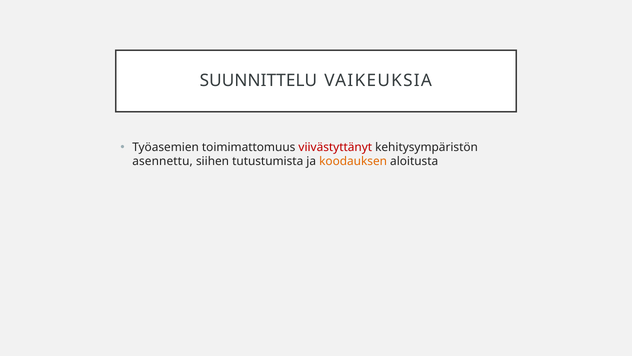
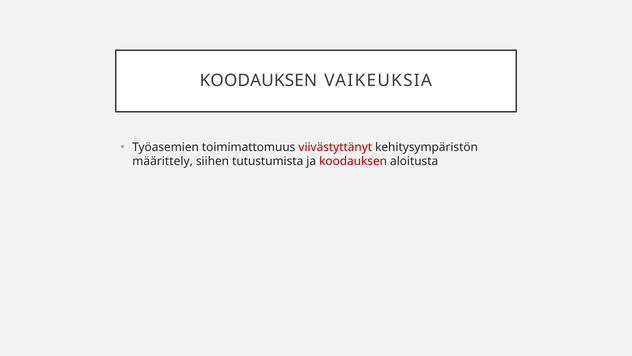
SUUNNITTELU at (258, 81): SUUNNITTELU -> KOODAUKSEN
asennettu: asennettu -> määrittely
koodauksen at (353, 161) colour: orange -> red
